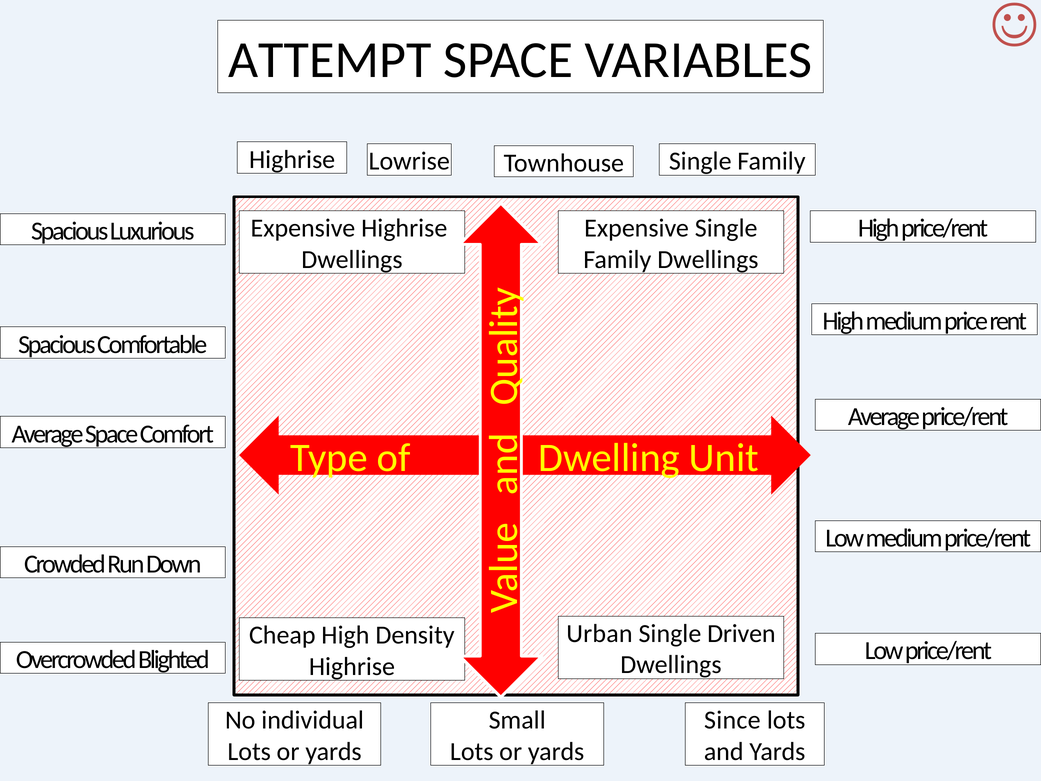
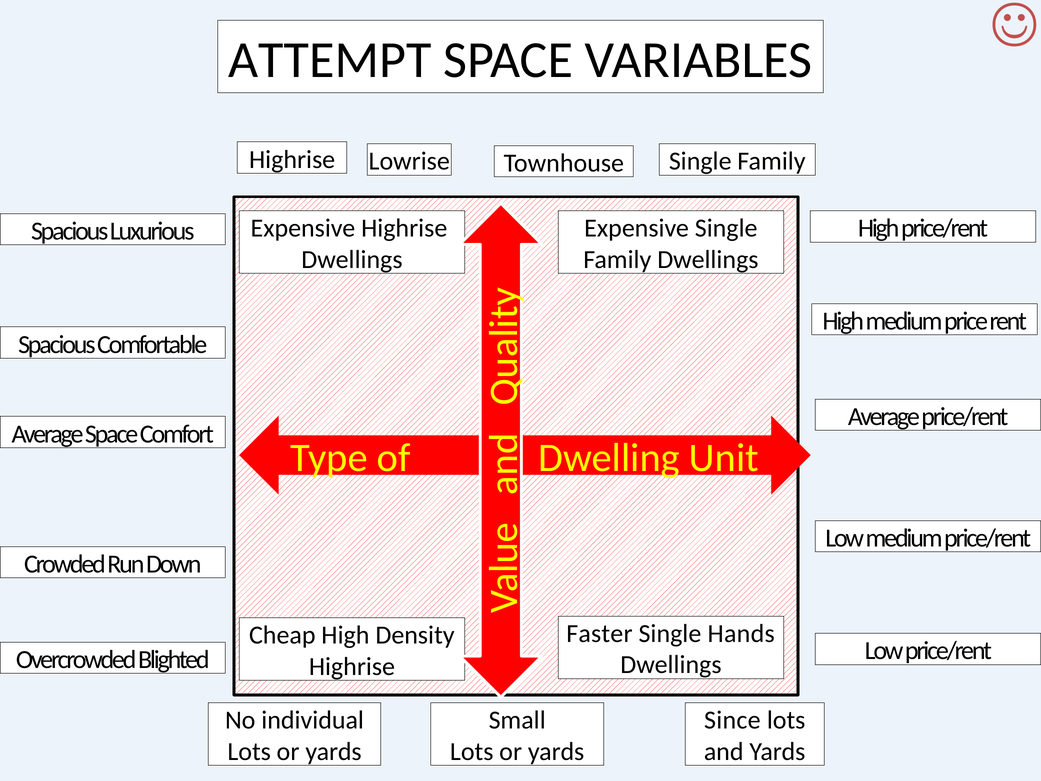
Urban: Urban -> Faster
Driven: Driven -> Hands
